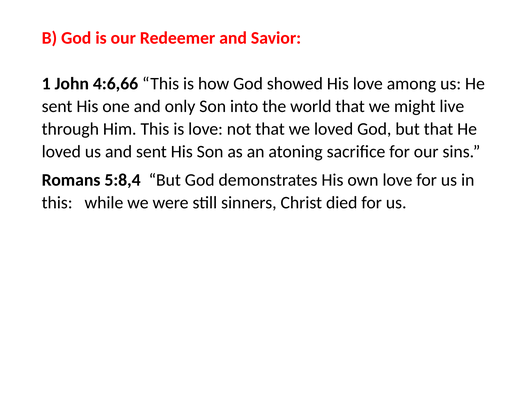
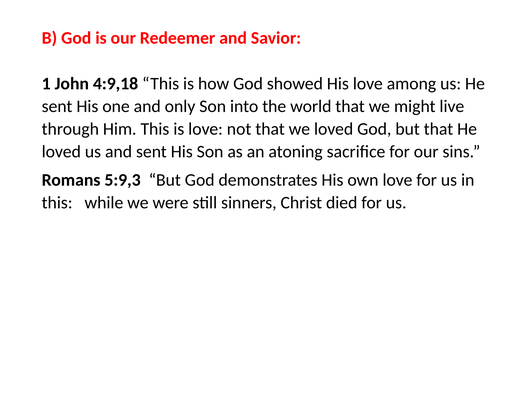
4:6,66: 4:6,66 -> 4:9,18
5:8,4: 5:8,4 -> 5:9,3
